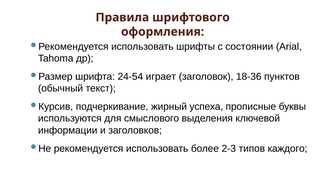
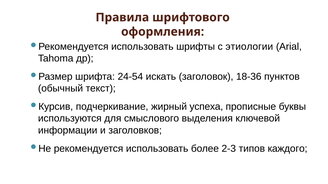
состоянии: состоянии -> этиологии
играет: играет -> искать
